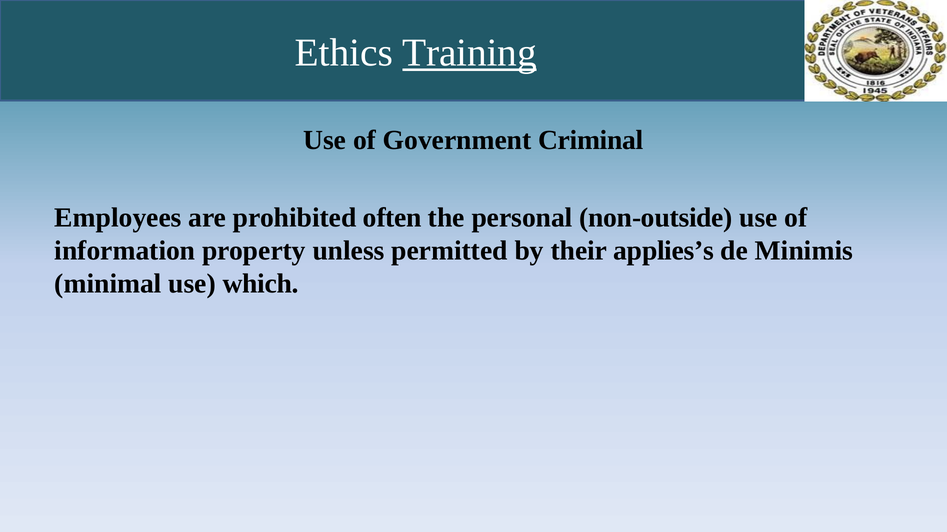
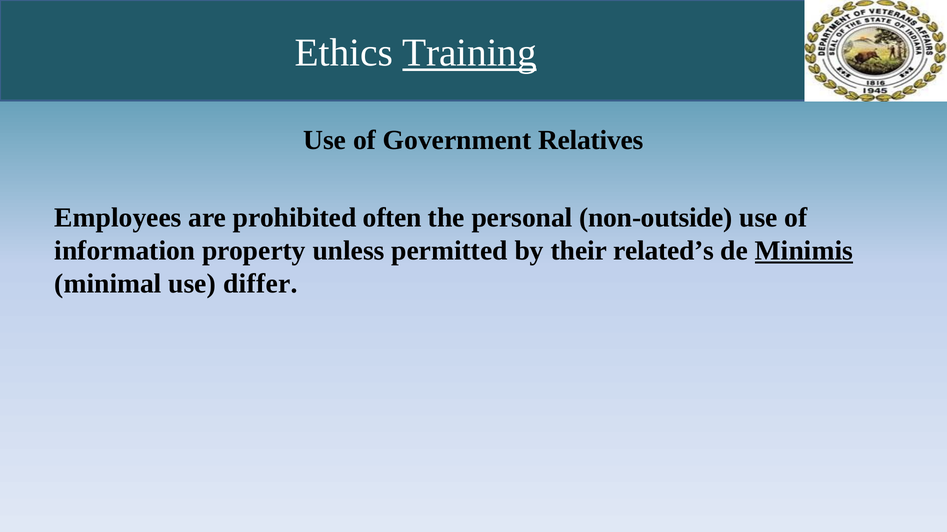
Criminal: Criminal -> Relatives
applies’s: applies’s -> related’s
Minimis underline: none -> present
which: which -> differ
